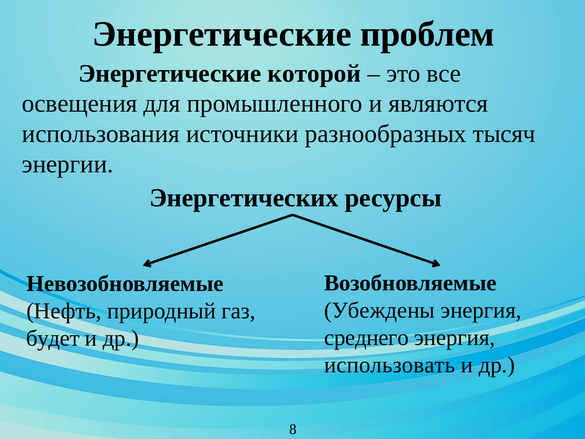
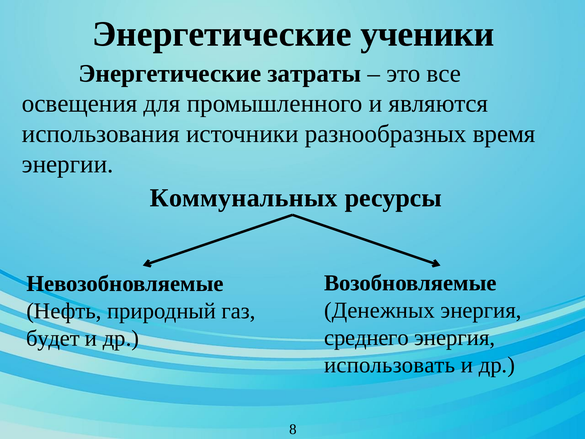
проблем: проблем -> ученики
которой: которой -> затраты
тысяч: тысяч -> время
Энергетических: Энергетических -> Коммунальных
Убеждены: Убеждены -> Денежных
